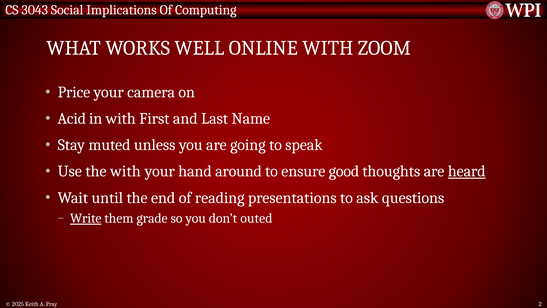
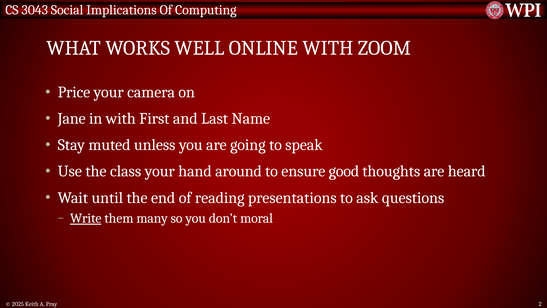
Acid: Acid -> Jane
the with: with -> class
heard underline: present -> none
grade: grade -> many
outed: outed -> moral
